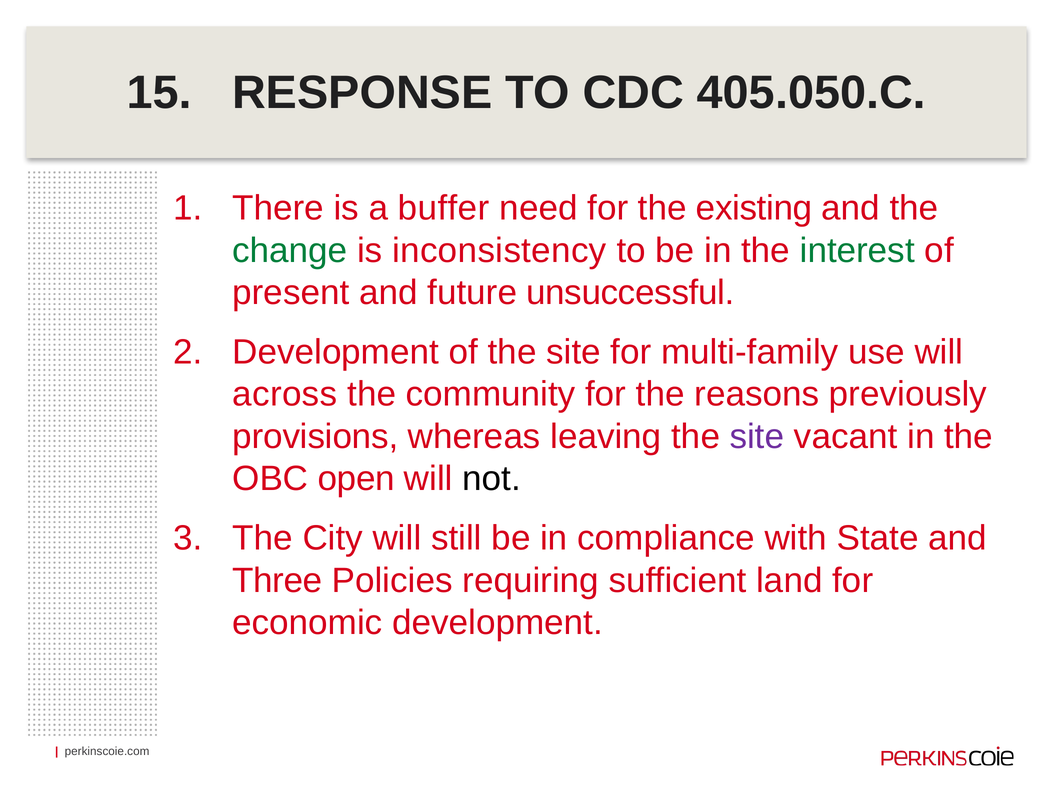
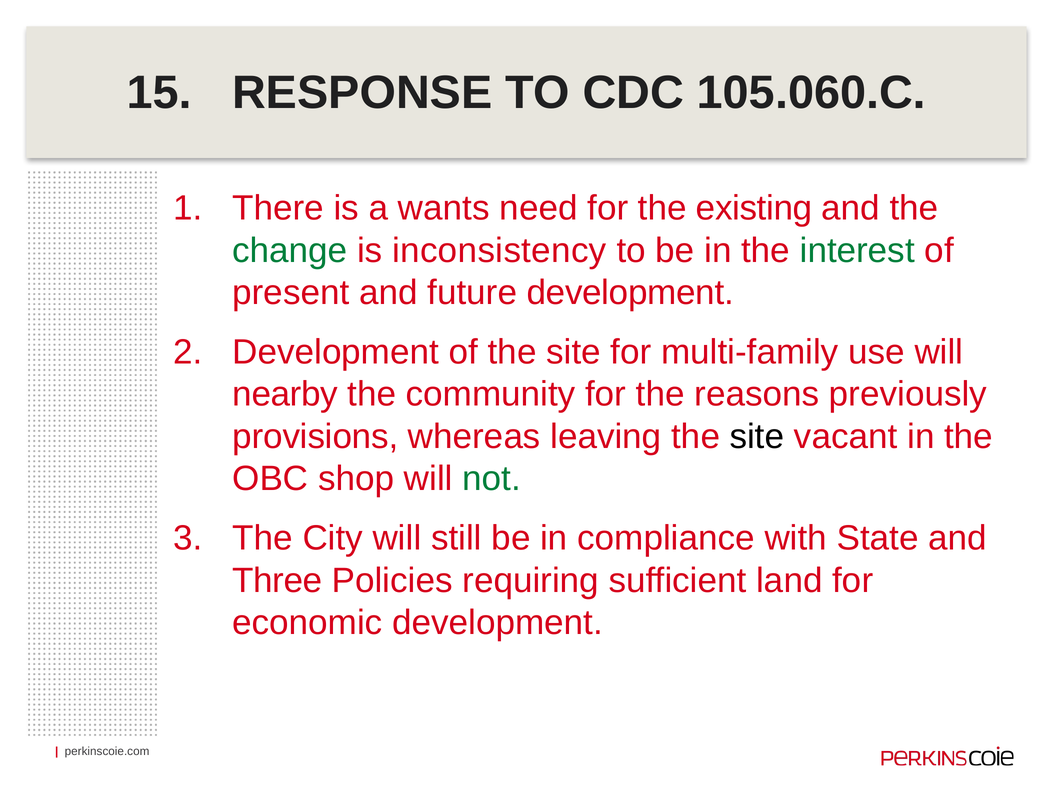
405.050.C: 405.050.C -> 105.060.C
buffer: buffer -> wants
future unsuccessful: unsuccessful -> development
across: across -> nearby
site at (757, 436) colour: purple -> black
open: open -> shop
not colour: black -> green
